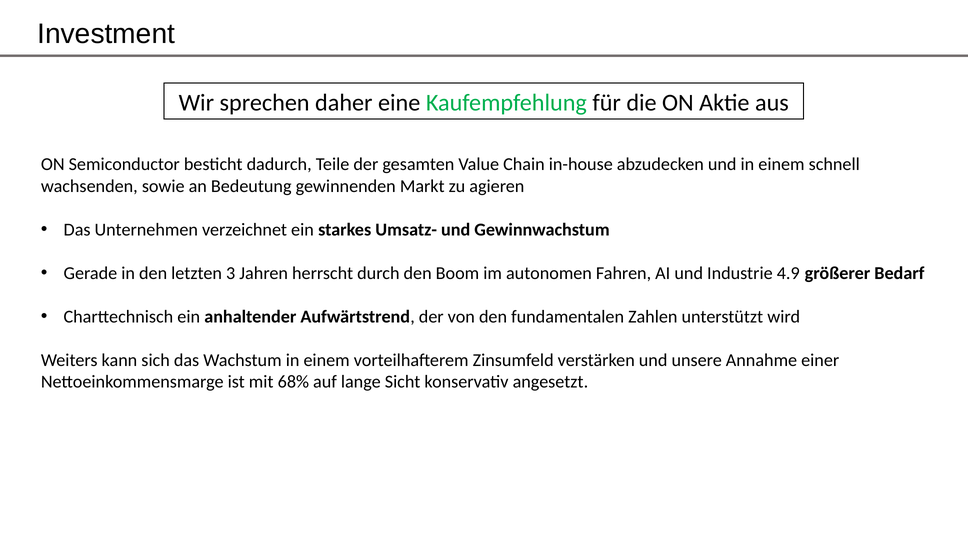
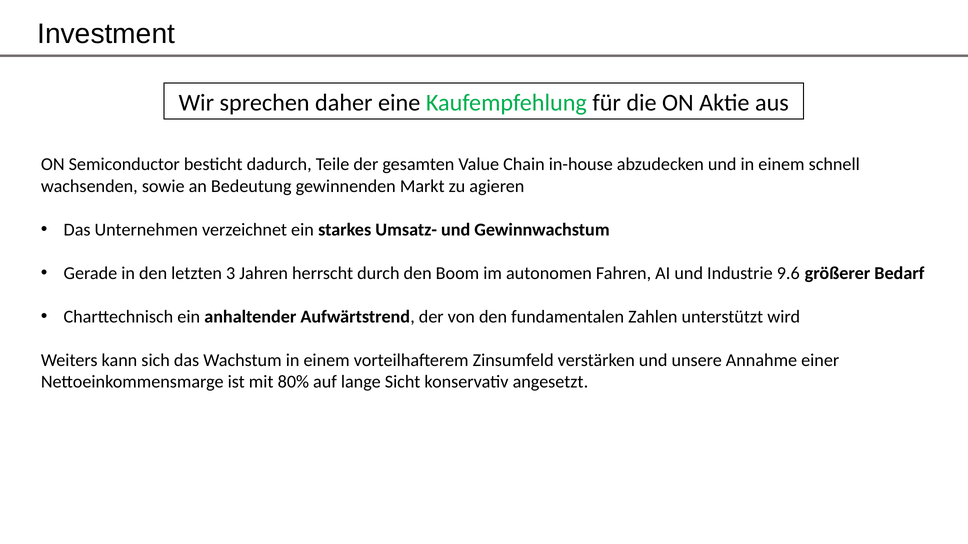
4.9: 4.9 -> 9.6
68%: 68% -> 80%
